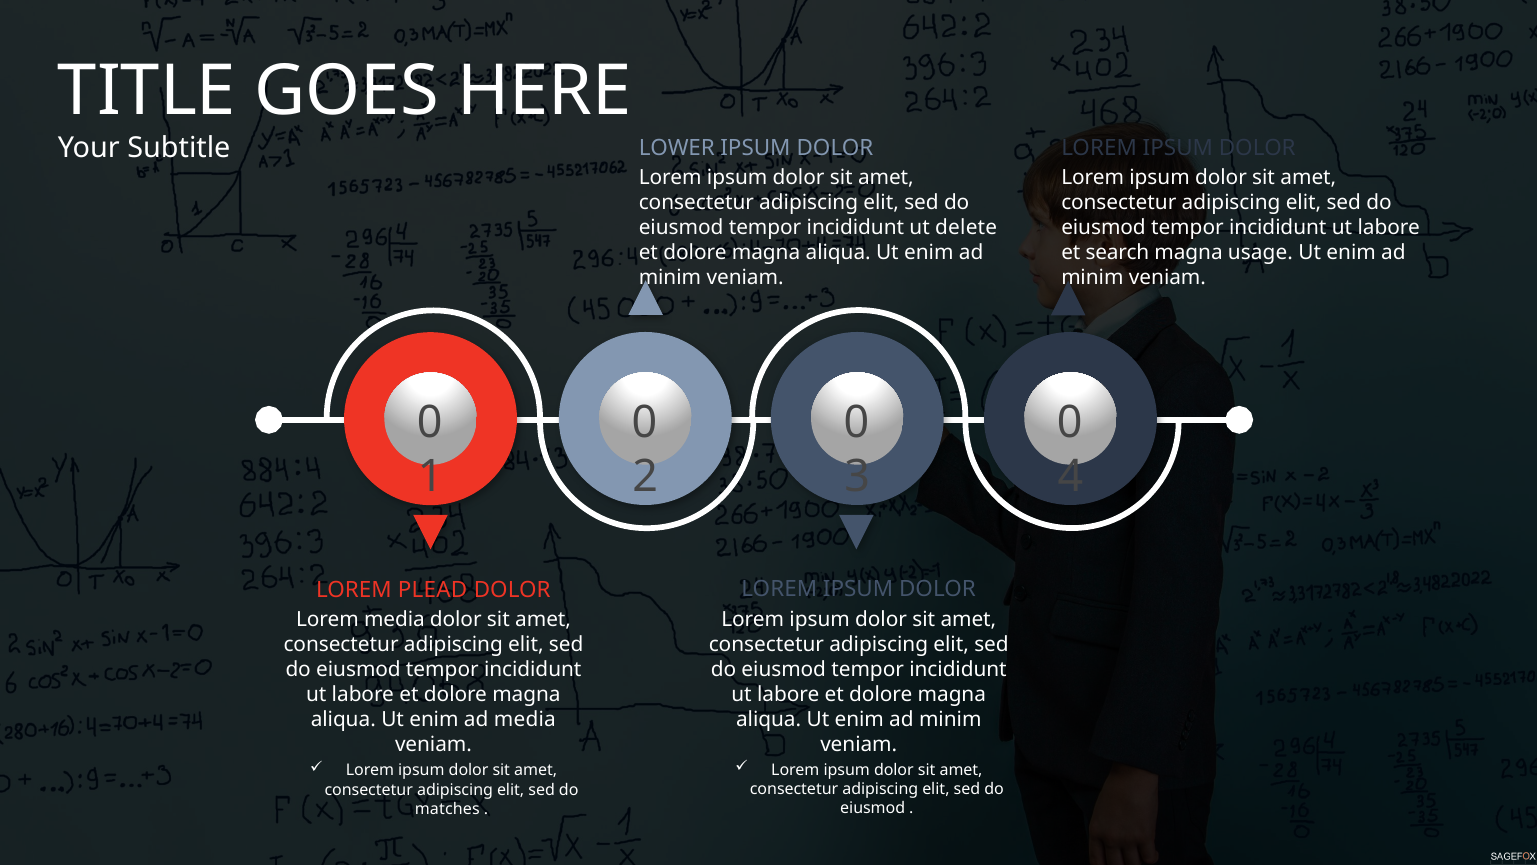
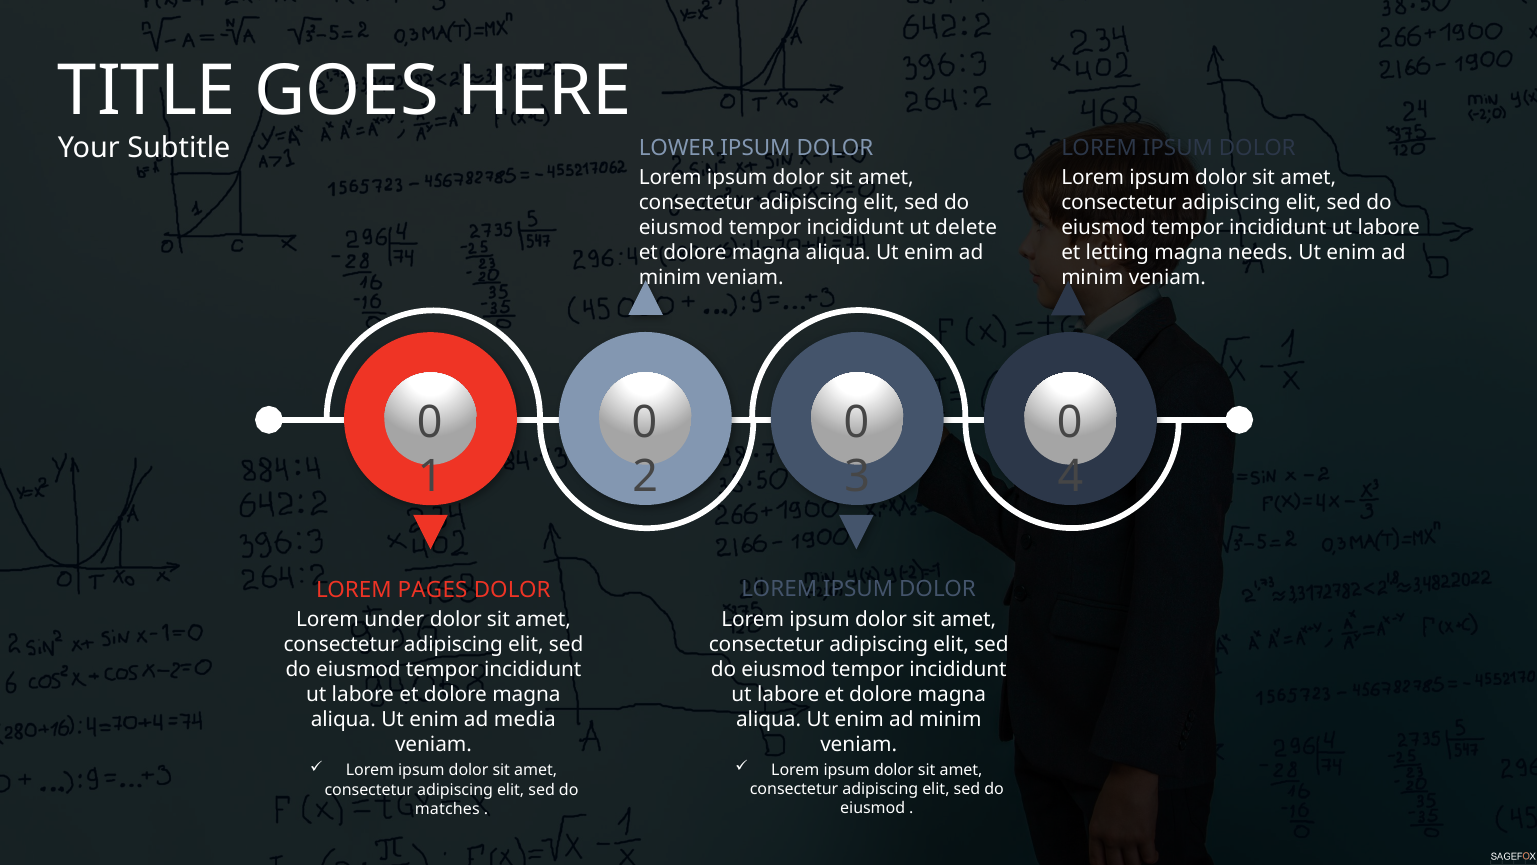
search: search -> letting
usage: usage -> needs
PLEAD: PLEAD -> PAGES
Lorem media: media -> under
